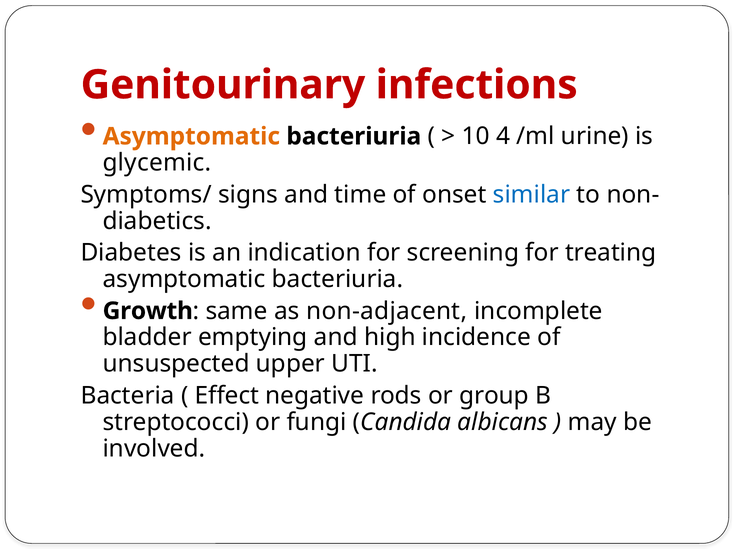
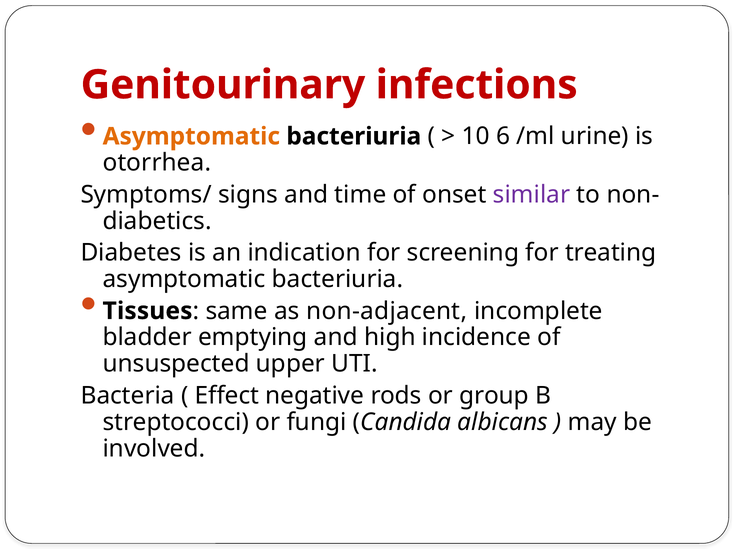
4: 4 -> 6
glycemic: glycemic -> otorrhea
similar colour: blue -> purple
Growth: Growth -> Tissues
